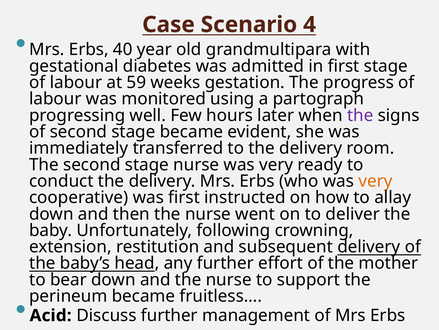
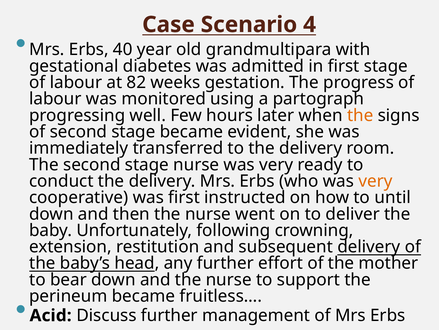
59: 59 -> 82
the at (360, 115) colour: purple -> orange
allay: allay -> until
